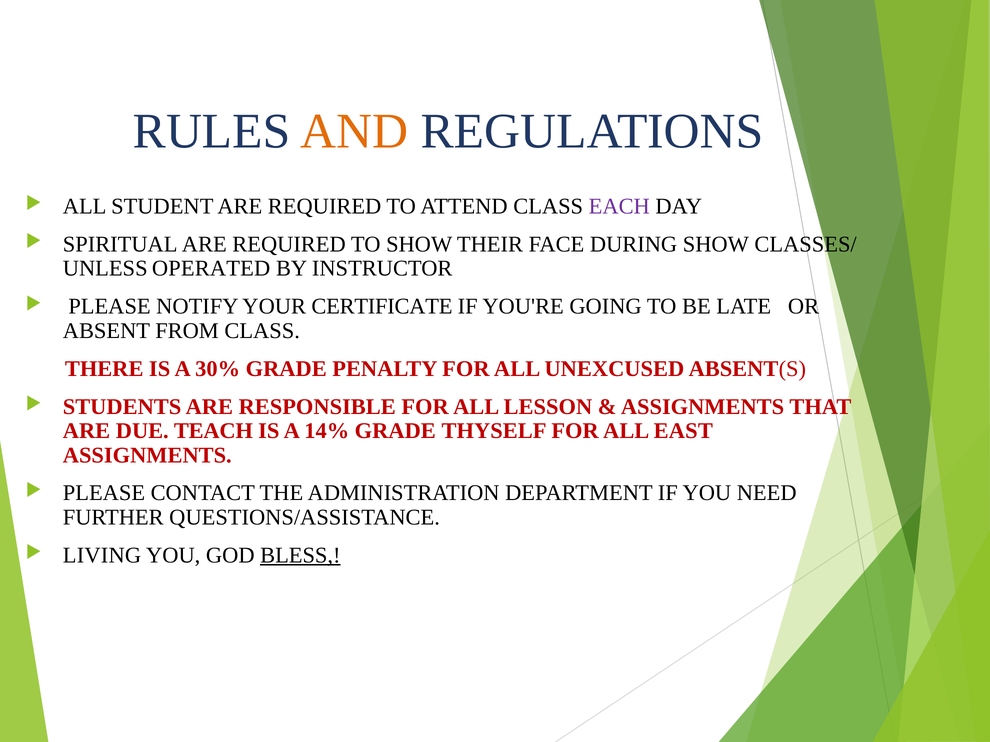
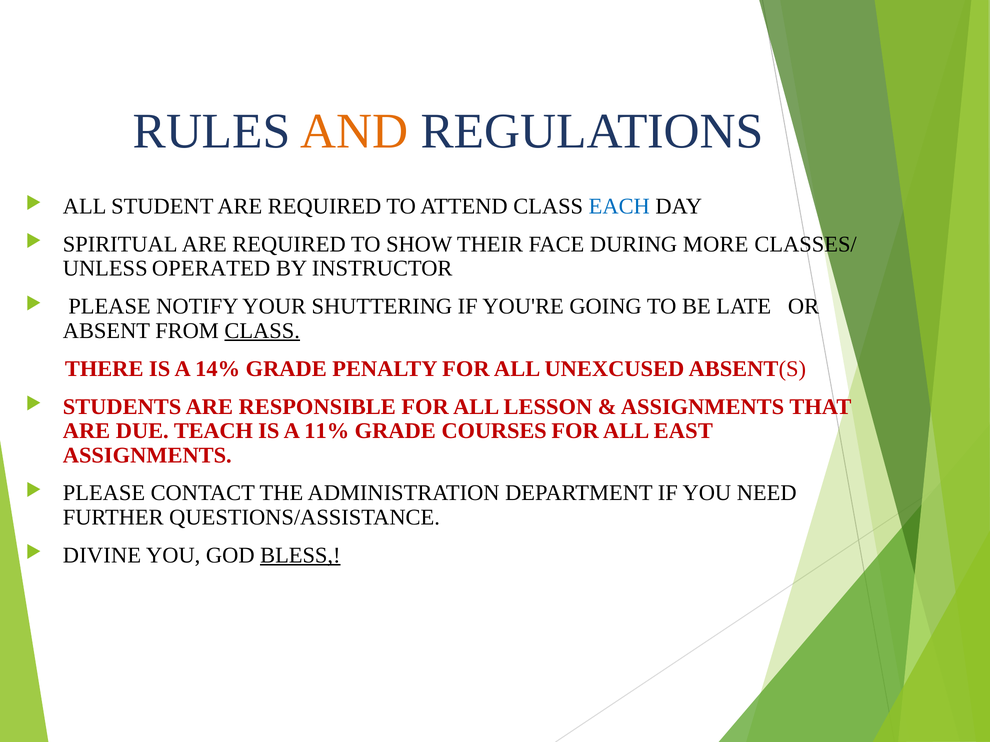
EACH colour: purple -> blue
DURING SHOW: SHOW -> MORE
CERTIFICATE: CERTIFICATE -> SHUTTERING
CLASS at (262, 331) underline: none -> present
30%: 30% -> 14%
14%: 14% -> 11%
THYSELF: THYSELF -> COURSES
LIVING: LIVING -> DIVINE
